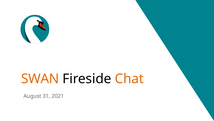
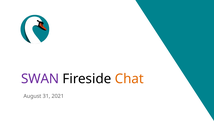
SWAN colour: orange -> purple
